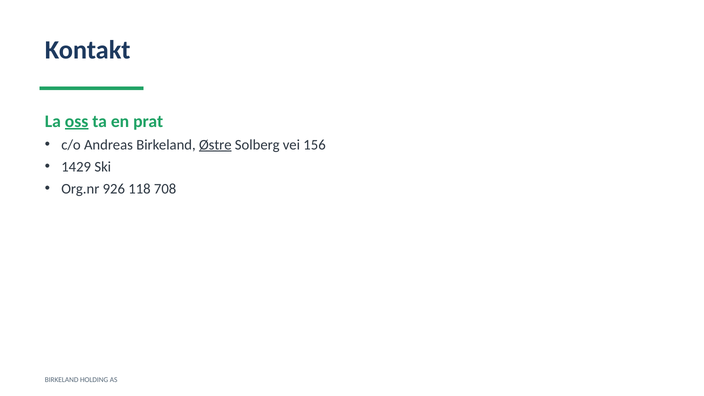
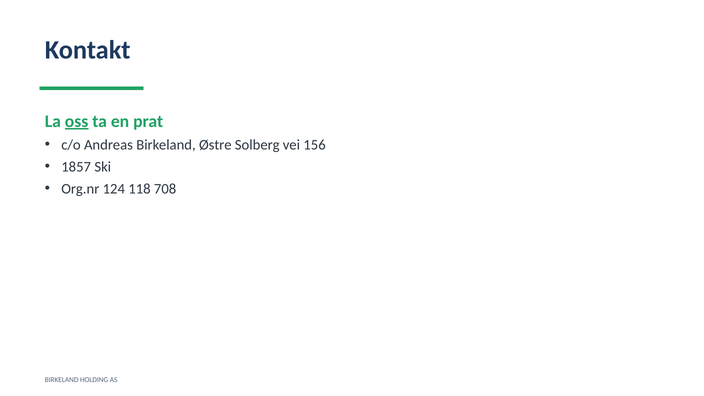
Østre underline: present -> none
1429: 1429 -> 1857
926: 926 -> 124
